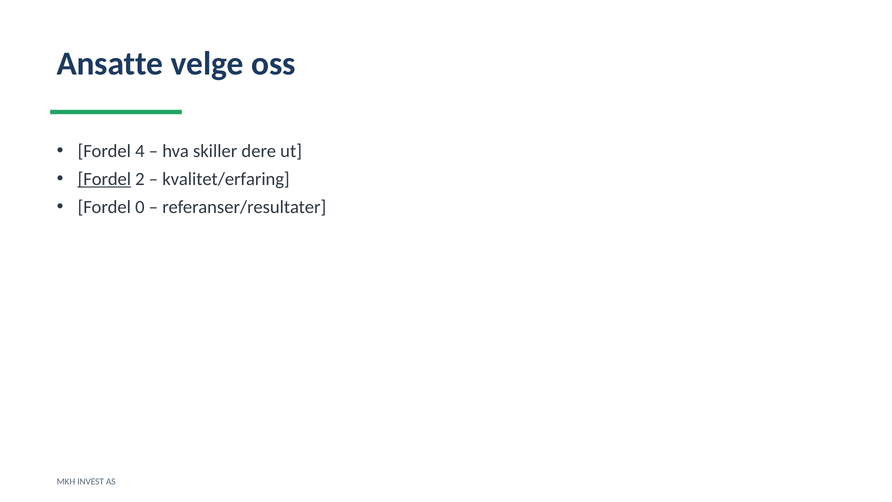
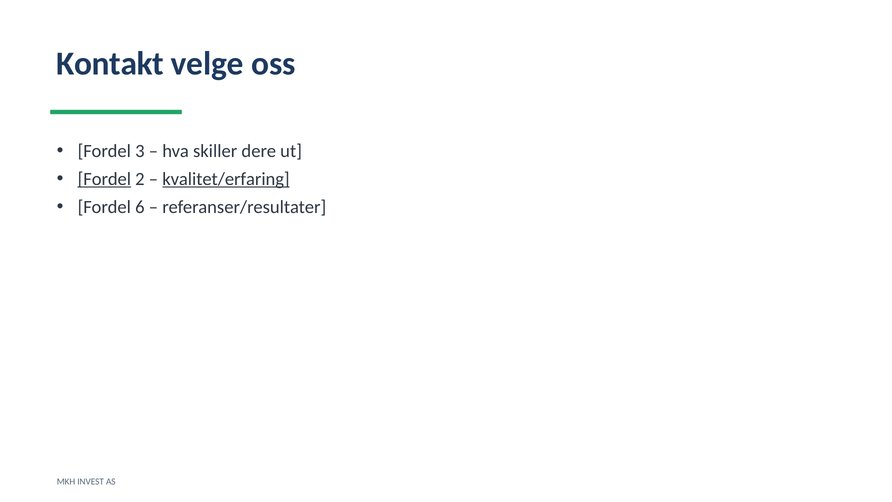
Ansatte: Ansatte -> Kontakt
4: 4 -> 3
kvalitet/erfaring underline: none -> present
0: 0 -> 6
